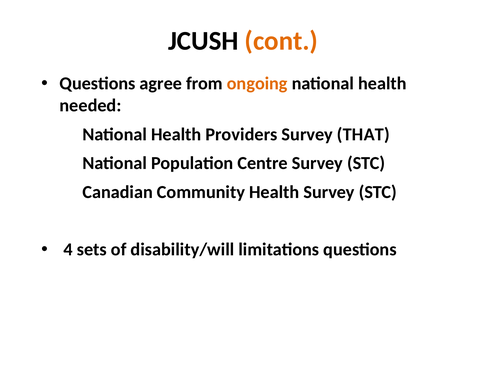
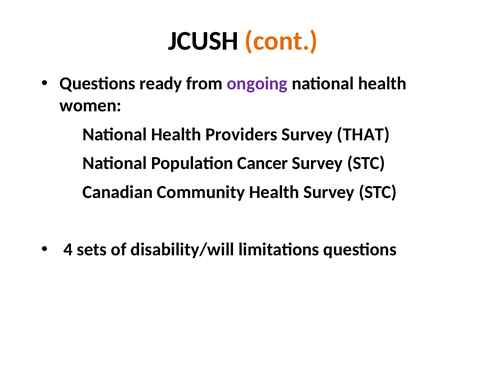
agree: agree -> ready
ongoing colour: orange -> purple
needed: needed -> women
Centre: Centre -> Cancer
